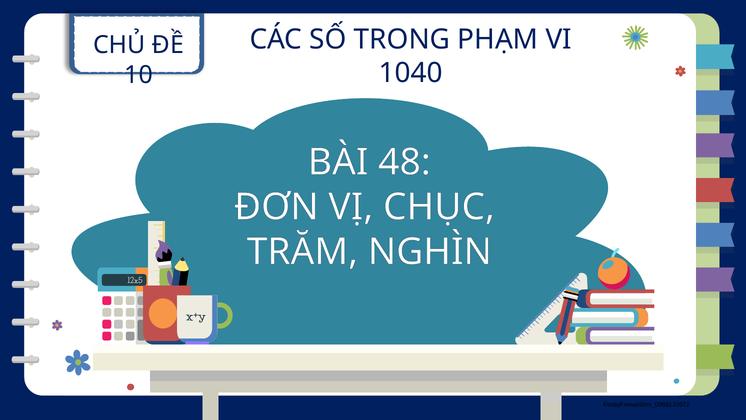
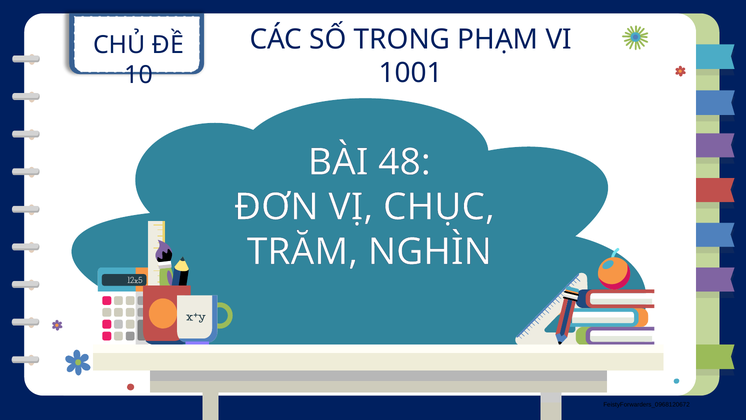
1040: 1040 -> 1001
